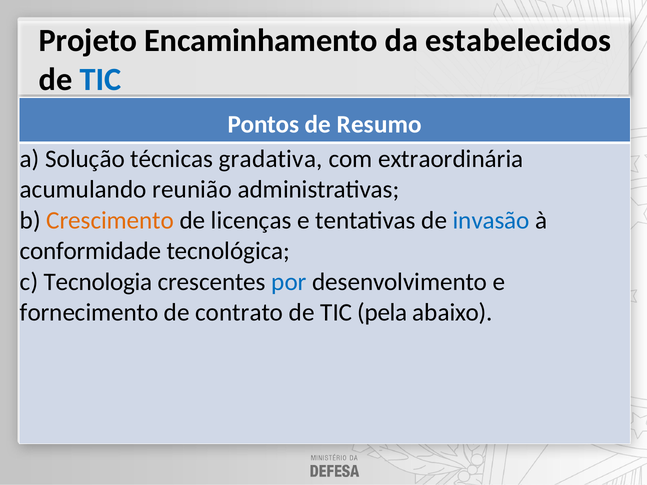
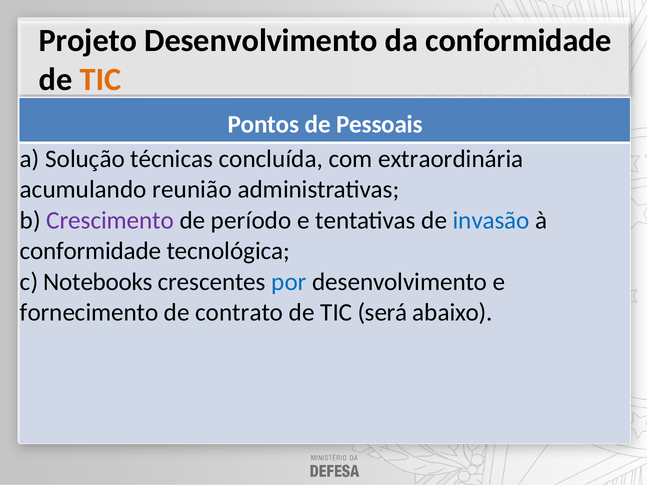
Projeto Encaminhamento: Encaminhamento -> Desenvolvimento
da estabelecidos: estabelecidos -> conformidade
TIC at (100, 79) colour: blue -> orange
Resumo: Resumo -> Pessoais
gradativa: gradativa -> concluída
Crescimento colour: orange -> purple
licenças: licenças -> período
Tecnologia: Tecnologia -> Notebooks
pela: pela -> será
